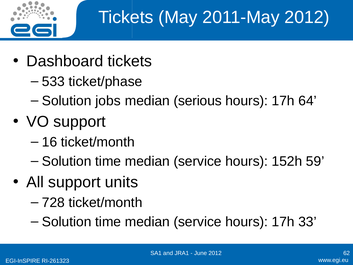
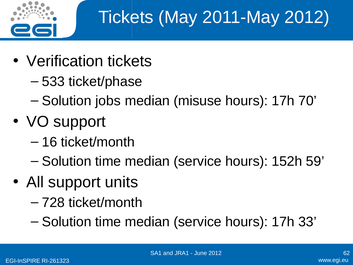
Dashboard: Dashboard -> Verification
serious: serious -> misuse
64: 64 -> 70
